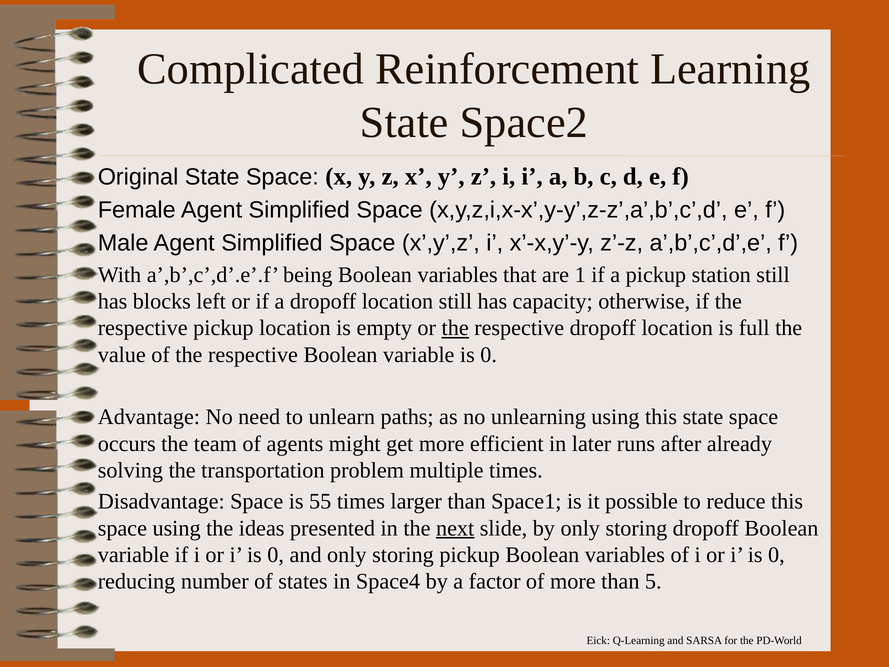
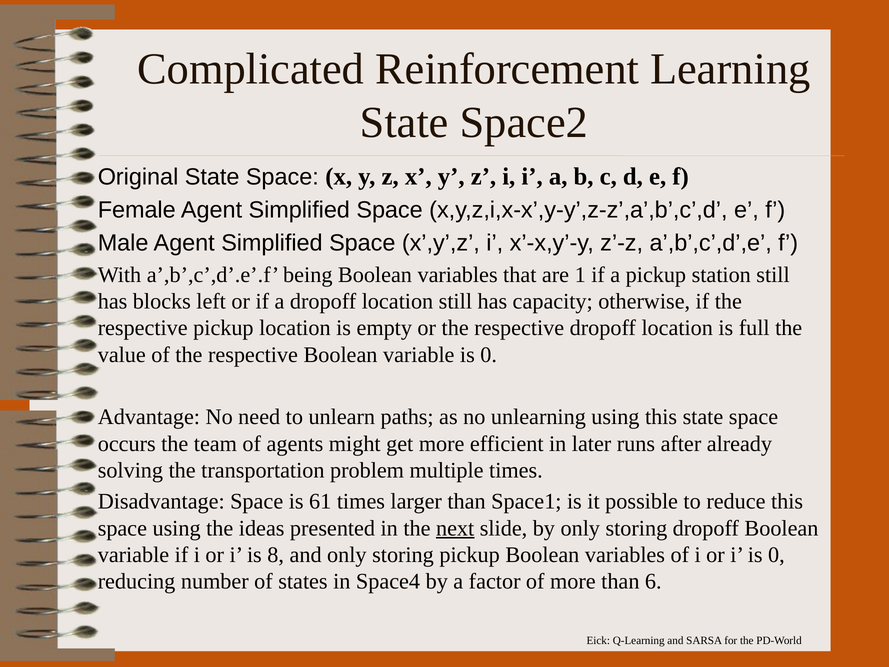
the at (455, 328) underline: present -> none
55: 55 -> 61
0 at (276, 555): 0 -> 8
5: 5 -> 6
